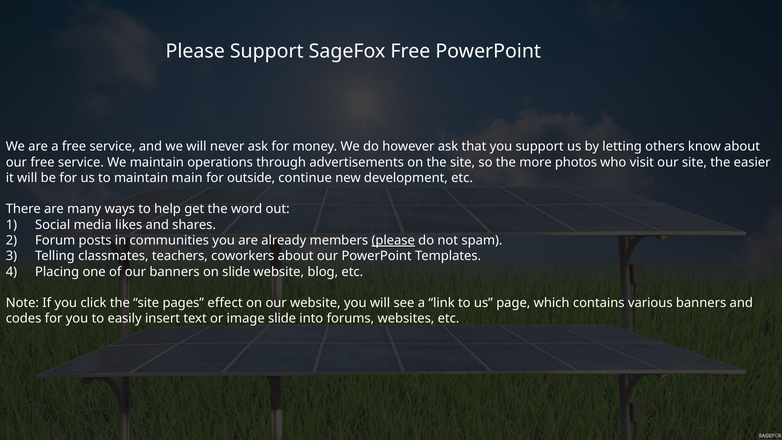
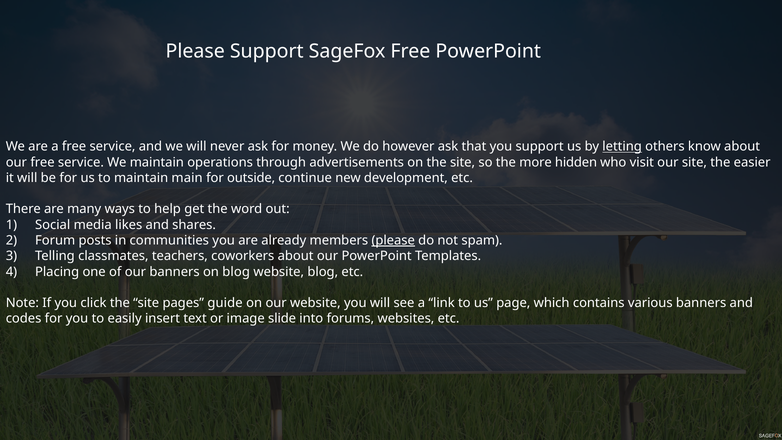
letting underline: none -> present
photos: photos -> hidden
on slide: slide -> blog
effect: effect -> guide
